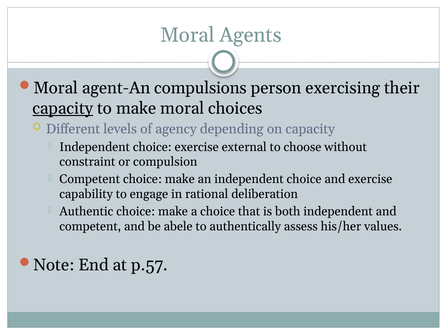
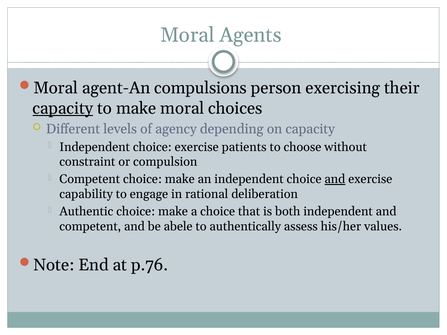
external: external -> patients
and at (335, 179) underline: none -> present
p.57: p.57 -> p.76
